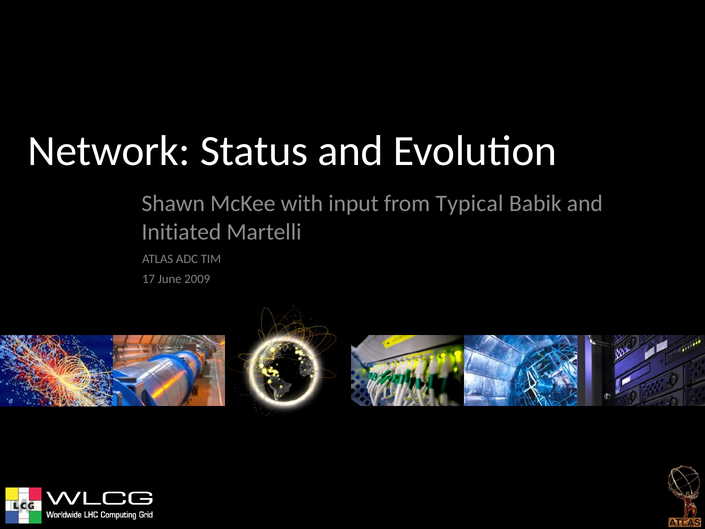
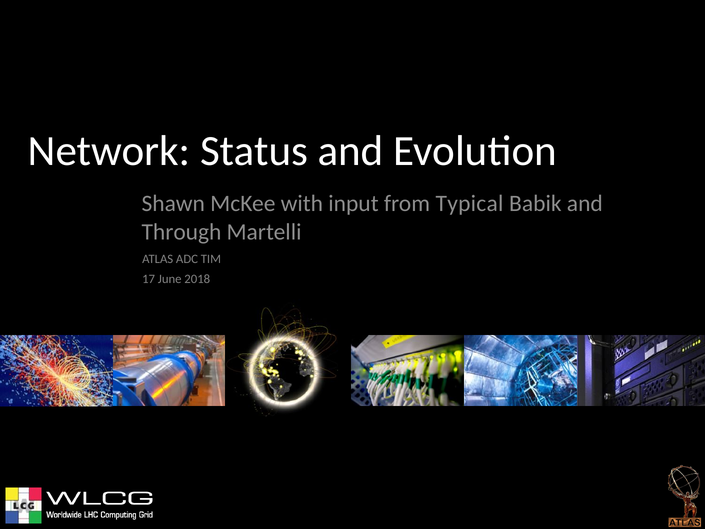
Initiated: Initiated -> Through
2009: 2009 -> 2018
